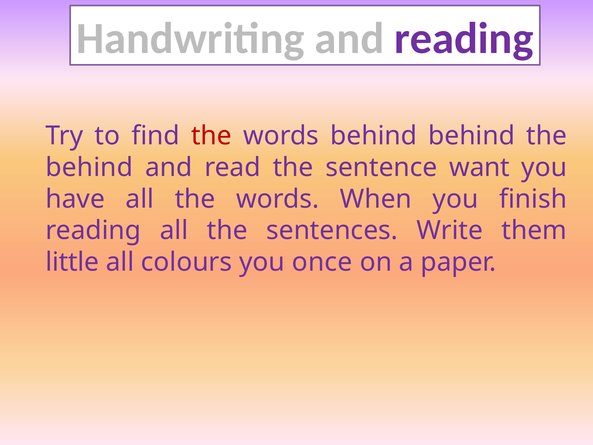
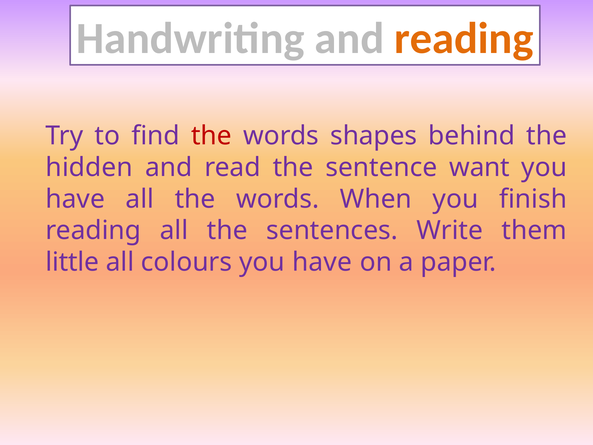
reading at (464, 38) colour: purple -> orange
words behind: behind -> shapes
behind at (89, 167): behind -> hidden
colours you once: once -> have
